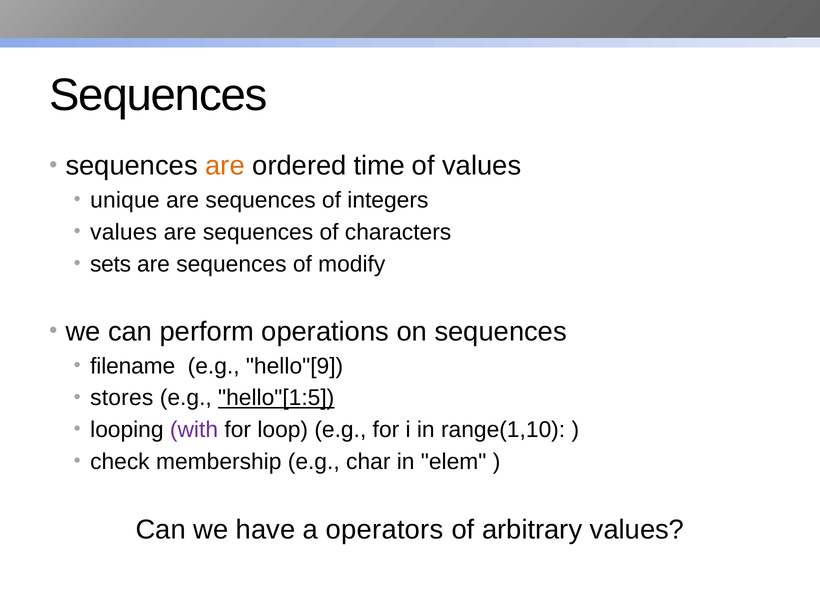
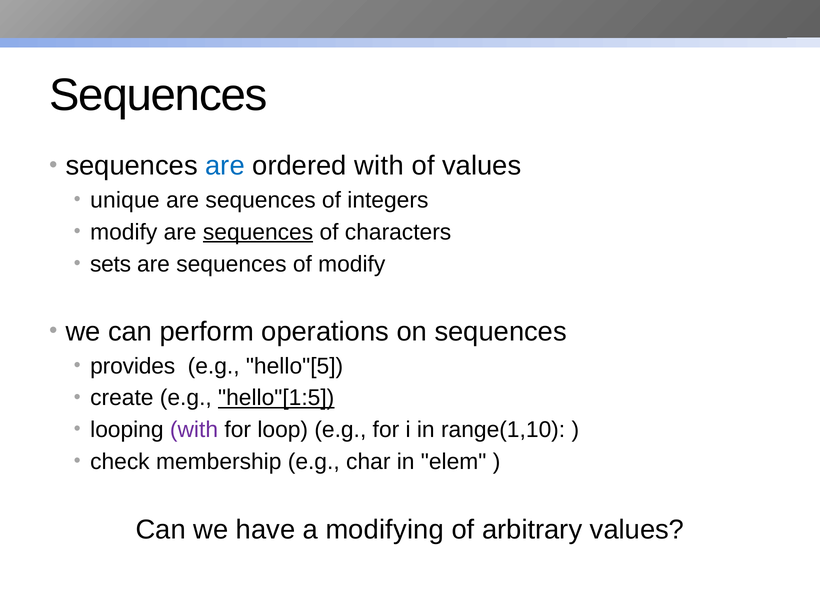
are at (225, 166) colour: orange -> blue
ordered time: time -> with
values at (124, 232): values -> modify
sequences at (258, 232) underline: none -> present
filename: filename -> provides
hello"[9: hello"[9 -> hello"[5
stores: stores -> create
operators: operators -> modifying
